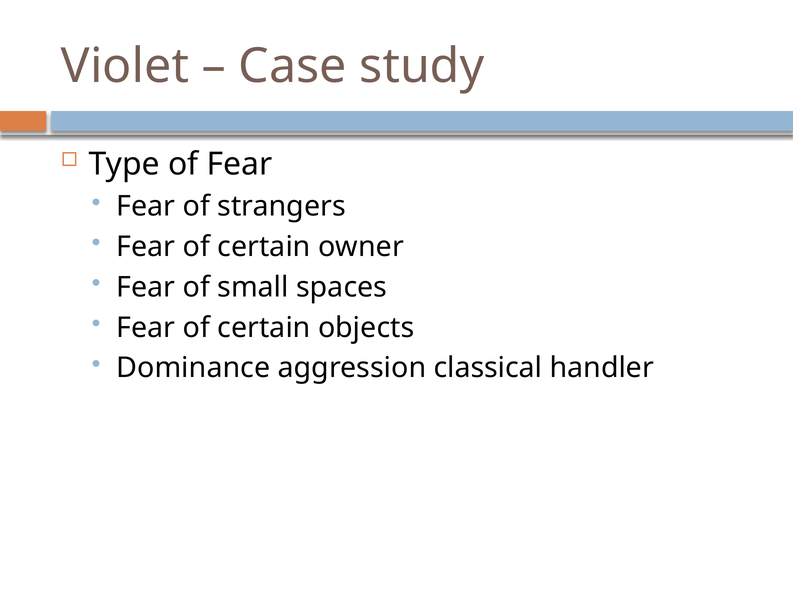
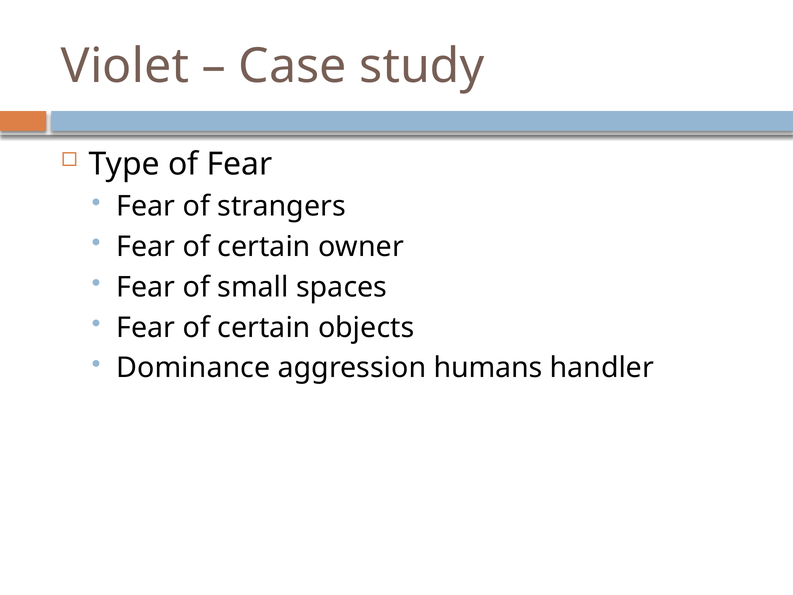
classical: classical -> humans
